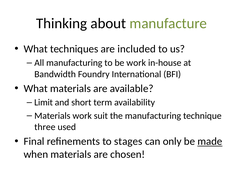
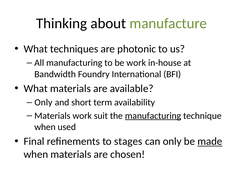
included: included -> photonic
Limit at (44, 103): Limit -> Only
manufacturing at (153, 116) underline: none -> present
three at (45, 127): three -> when
